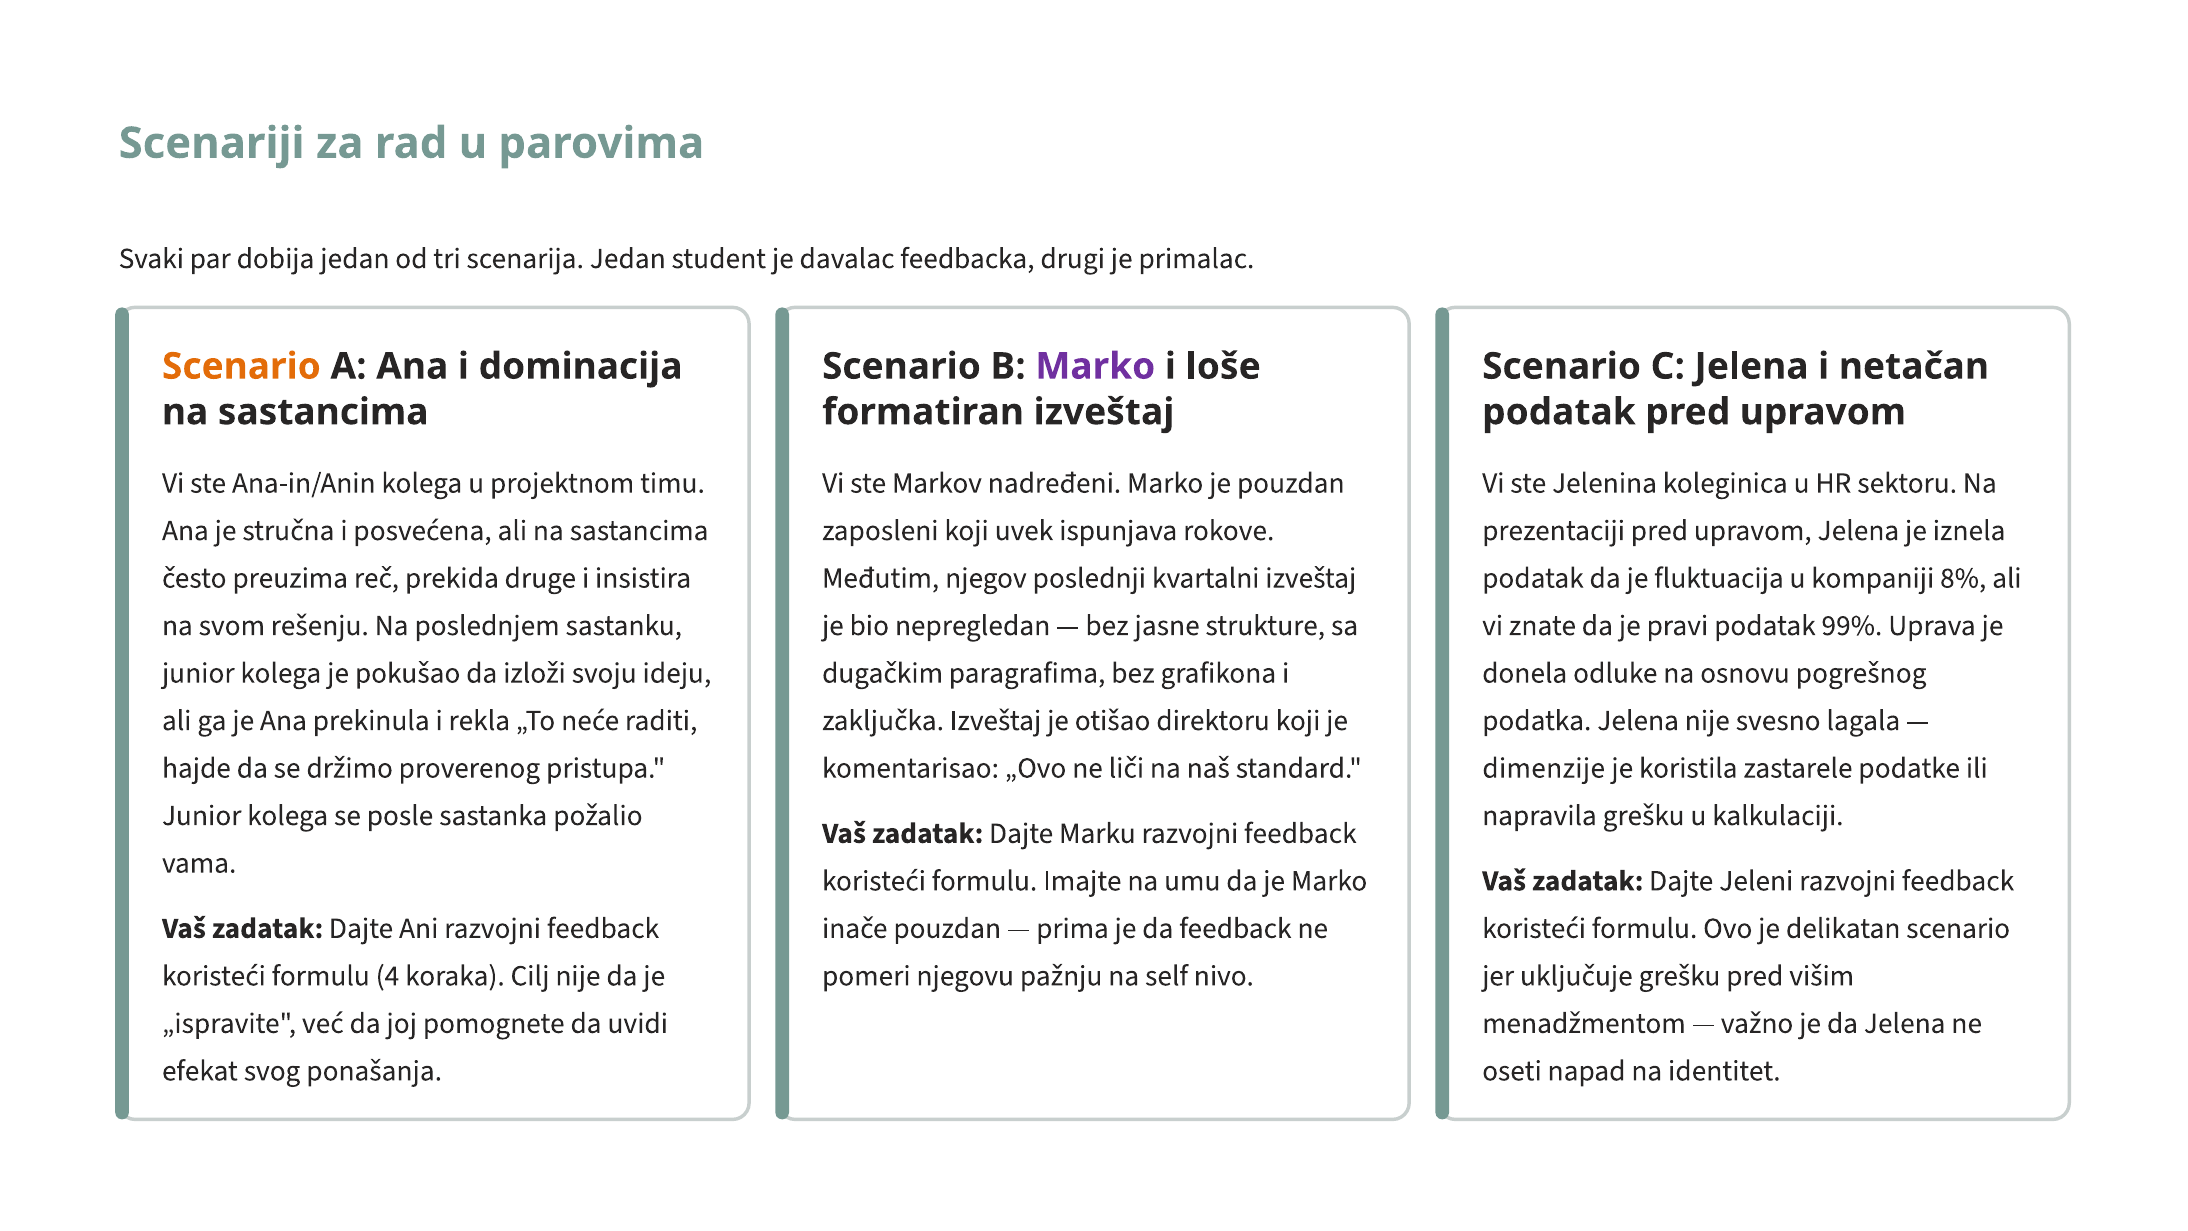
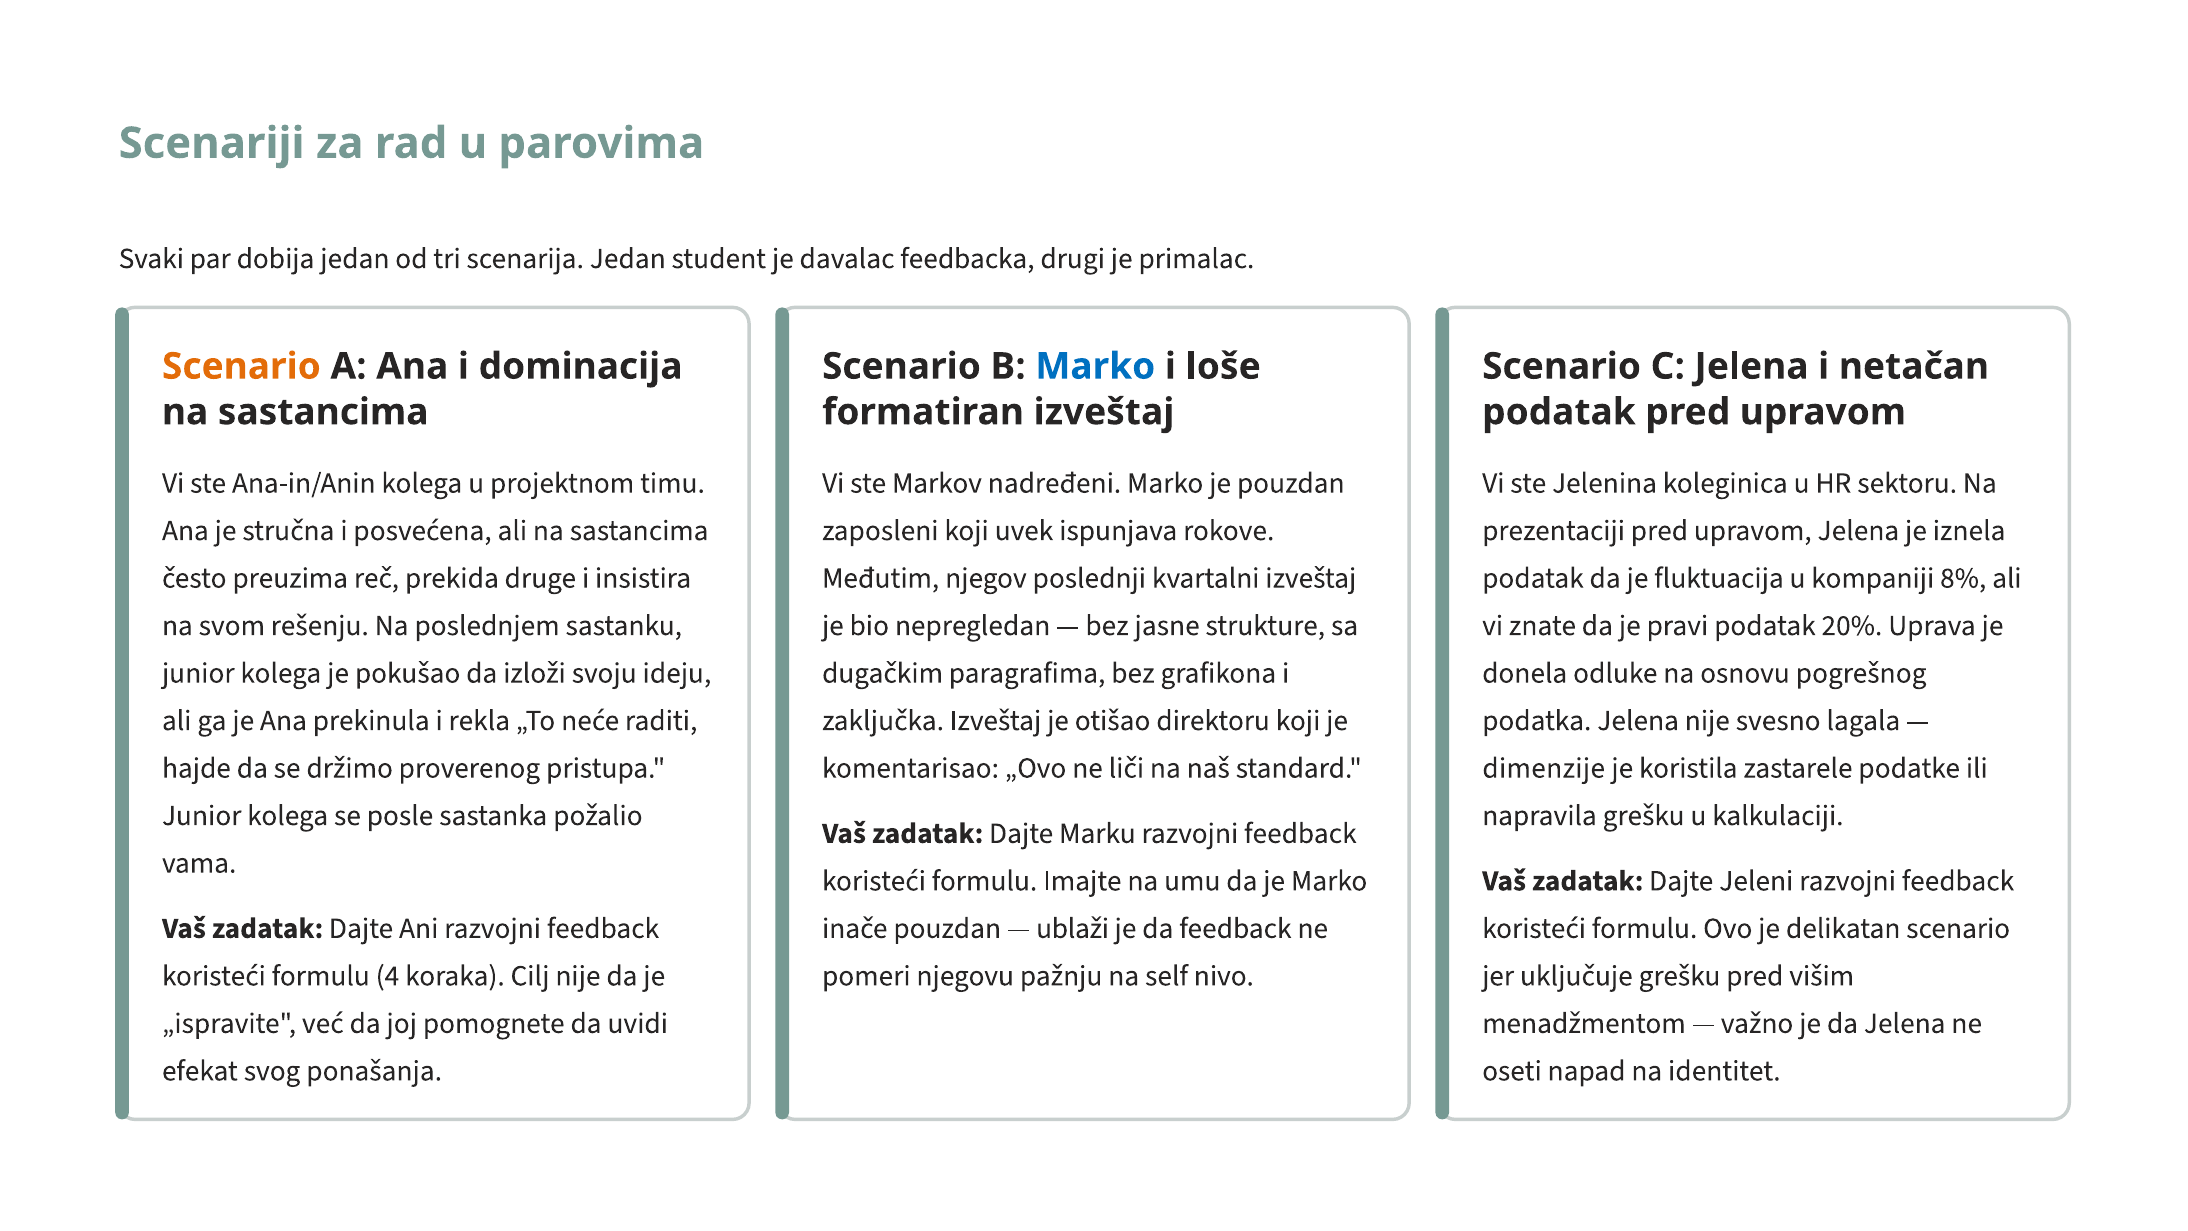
Marko at (1095, 366) colour: purple -> blue
99%: 99% -> 20%
prima: prima -> ublaži
